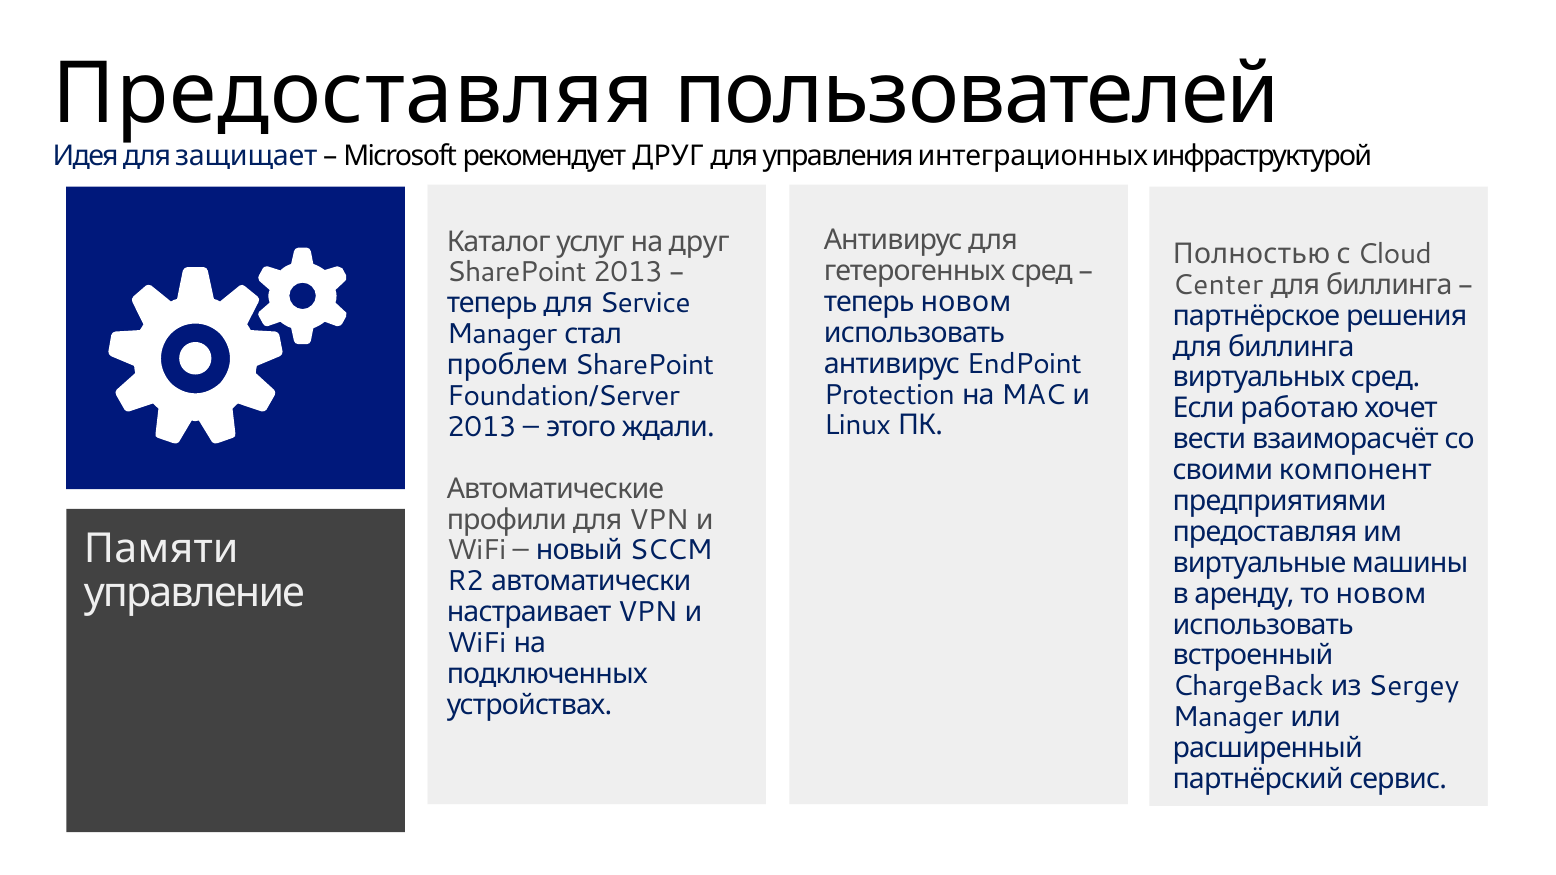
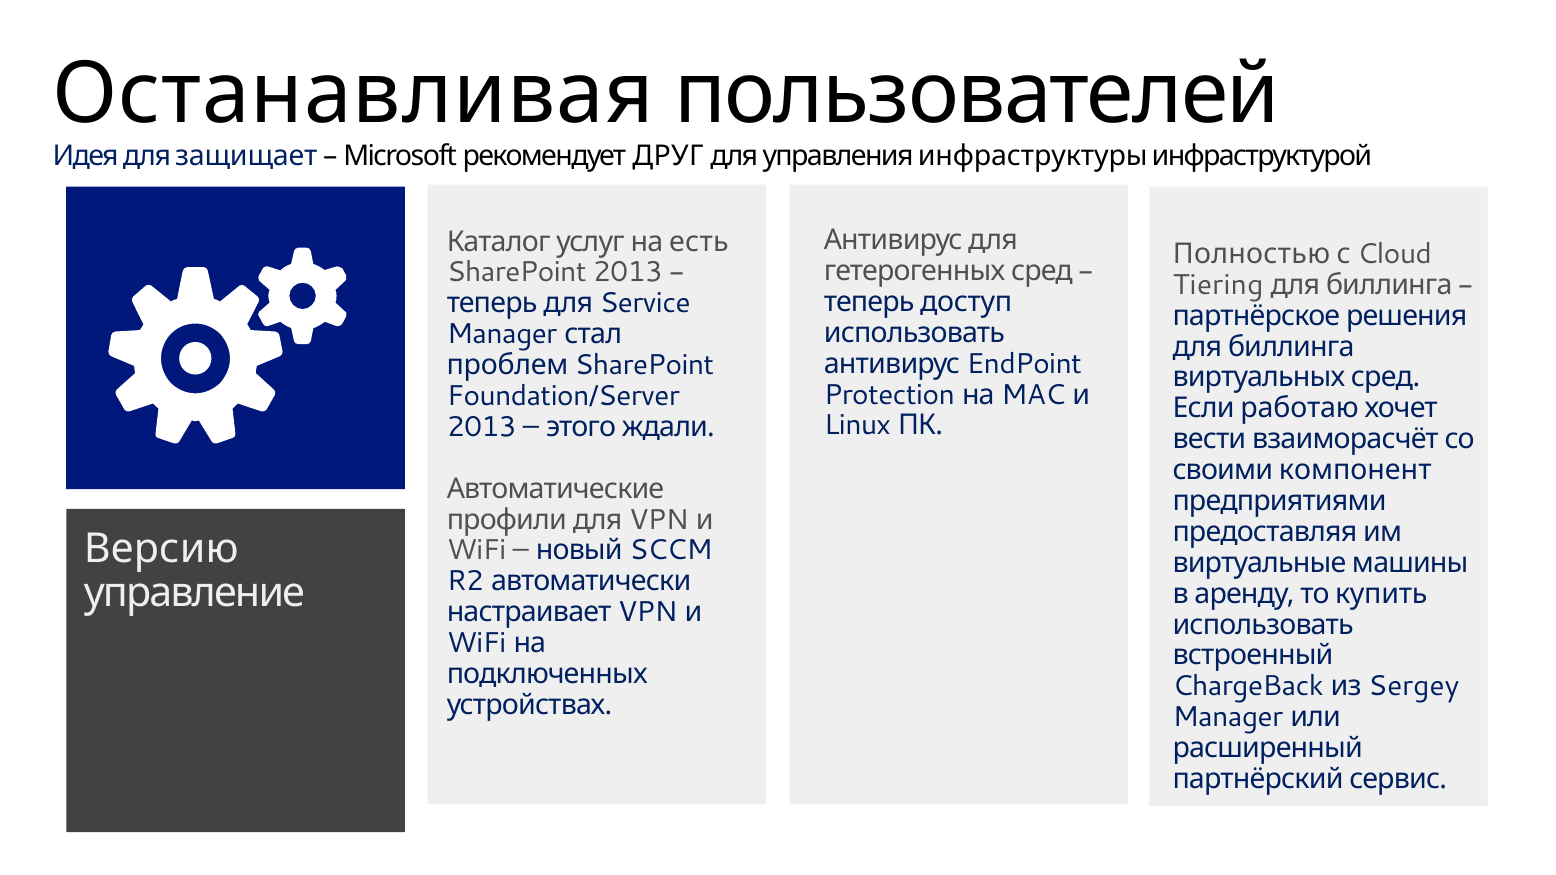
Предоставляя at (354, 94): Предоставляя -> Останавливая
интеграционных: интеграционных -> инфраструктуры
на друг: друг -> есть
Center: Center -> Tiering
теперь новом: новом -> доступ
Памяти: Памяти -> Версию
то новом: новом -> купить
